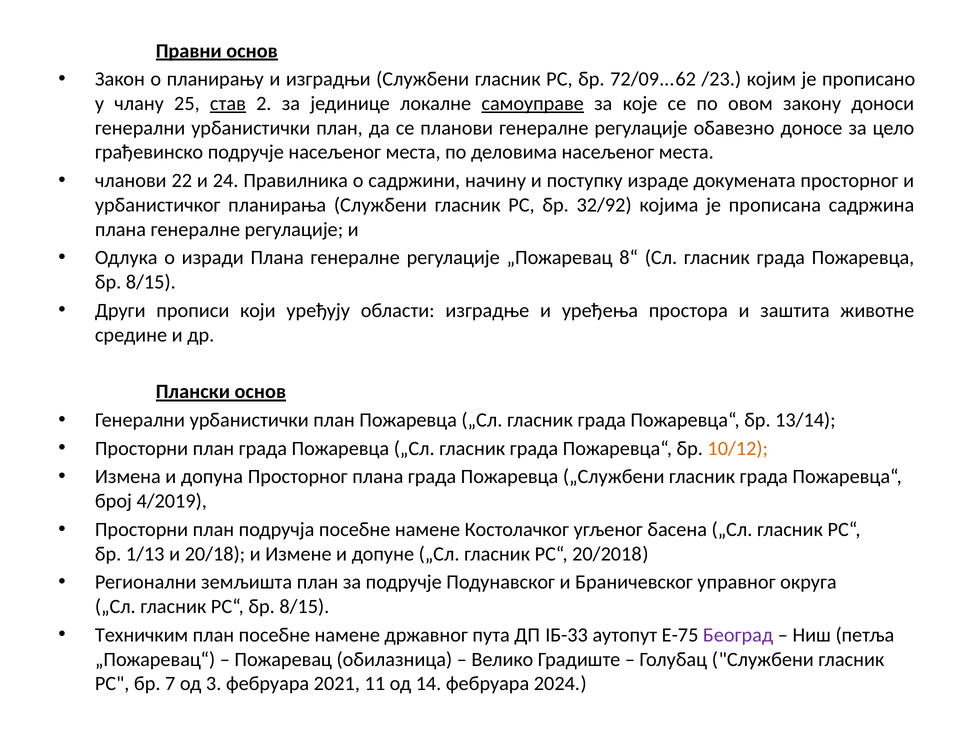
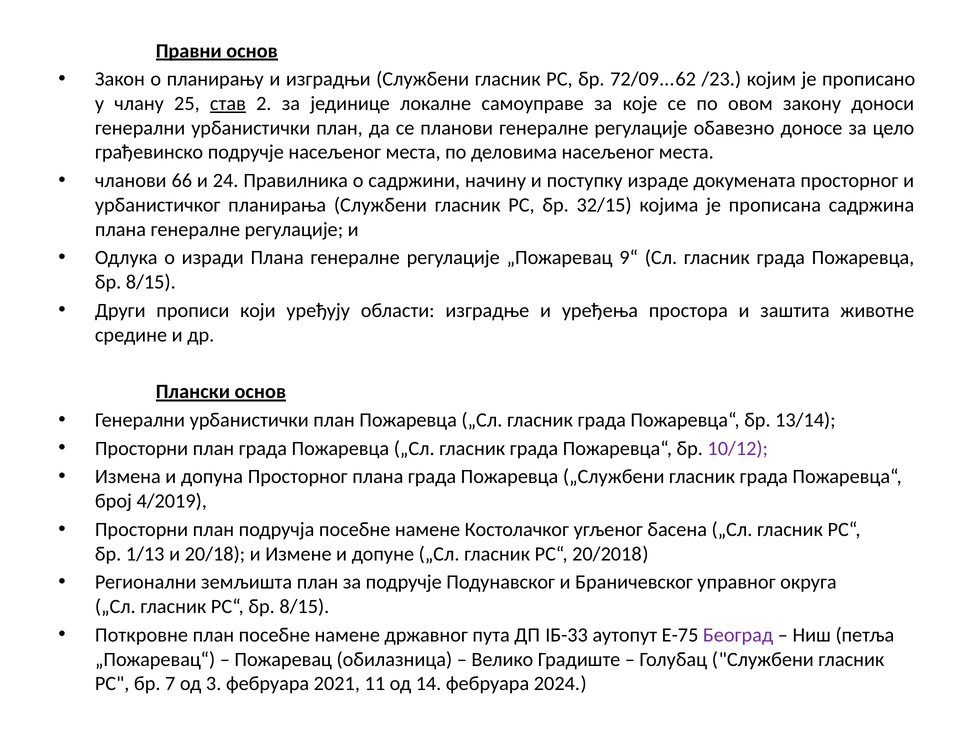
самоуправе underline: present -> none
22: 22 -> 66
32/92: 32/92 -> 32/15
8“: 8“ -> 9“
10/12 colour: orange -> purple
Техничким: Техничким -> Поткровне
